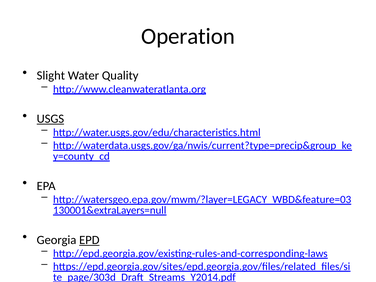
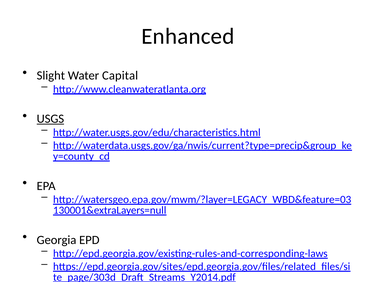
Operation: Operation -> Enhanced
Quality: Quality -> Capital
EPD underline: present -> none
